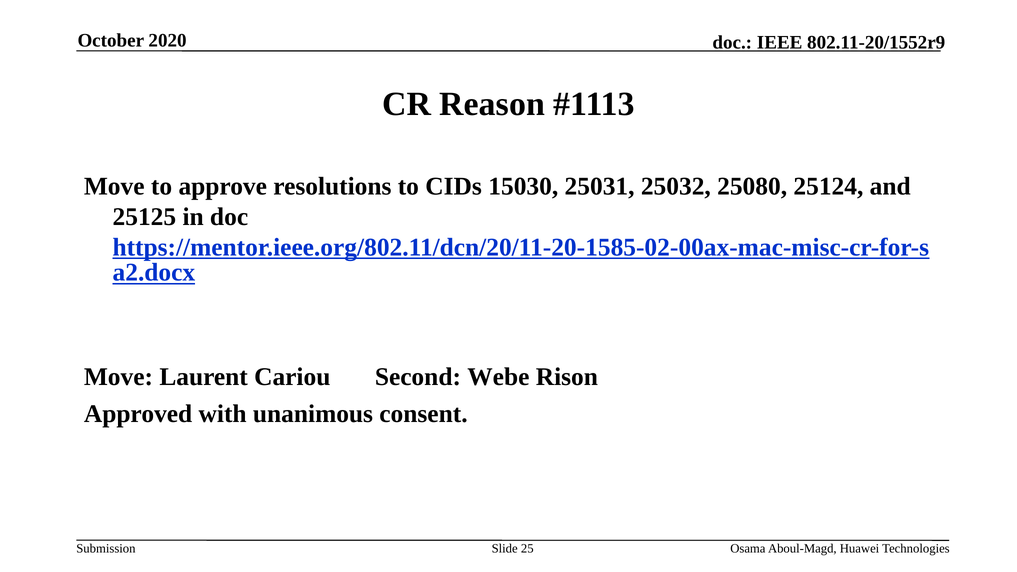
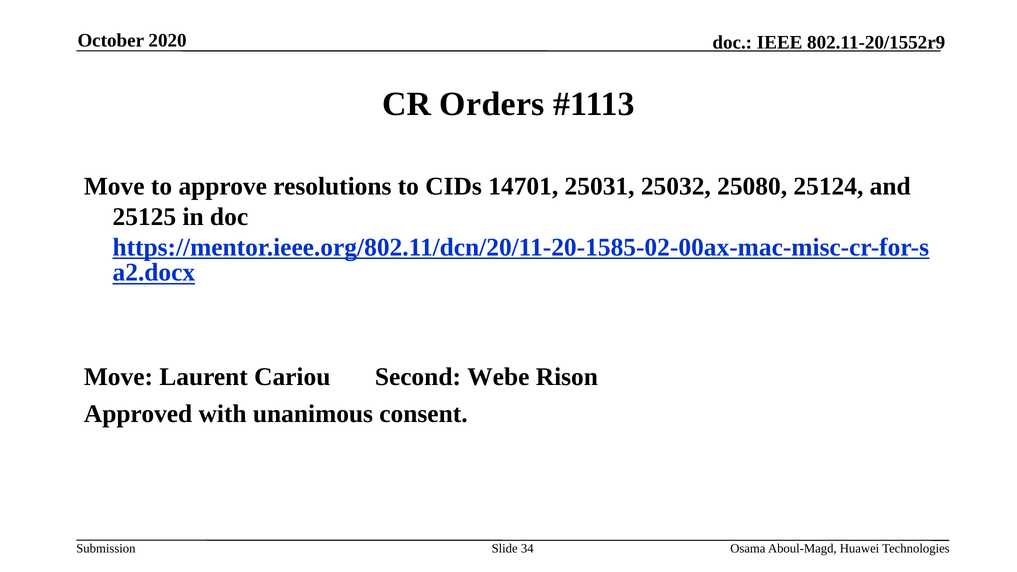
Reason: Reason -> Orders
15030: 15030 -> 14701
25: 25 -> 34
